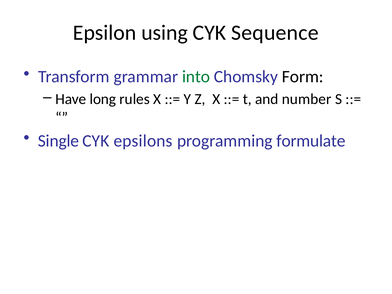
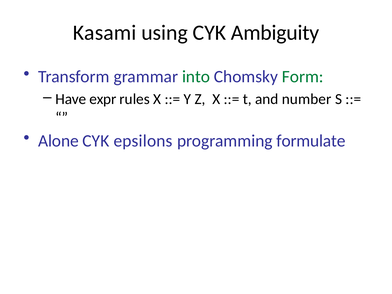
Epsilon: Epsilon -> Kasami
Sequence: Sequence -> Ambiguity
Form colour: black -> green
long: long -> expr
Single: Single -> Alone
